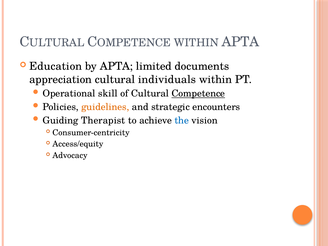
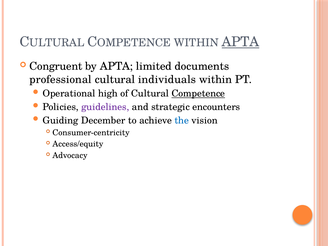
APTA at (241, 42) underline: none -> present
Education: Education -> Congruent
appreciation: appreciation -> professional
skill: skill -> high
guidelines colour: orange -> purple
Therapist: Therapist -> December
